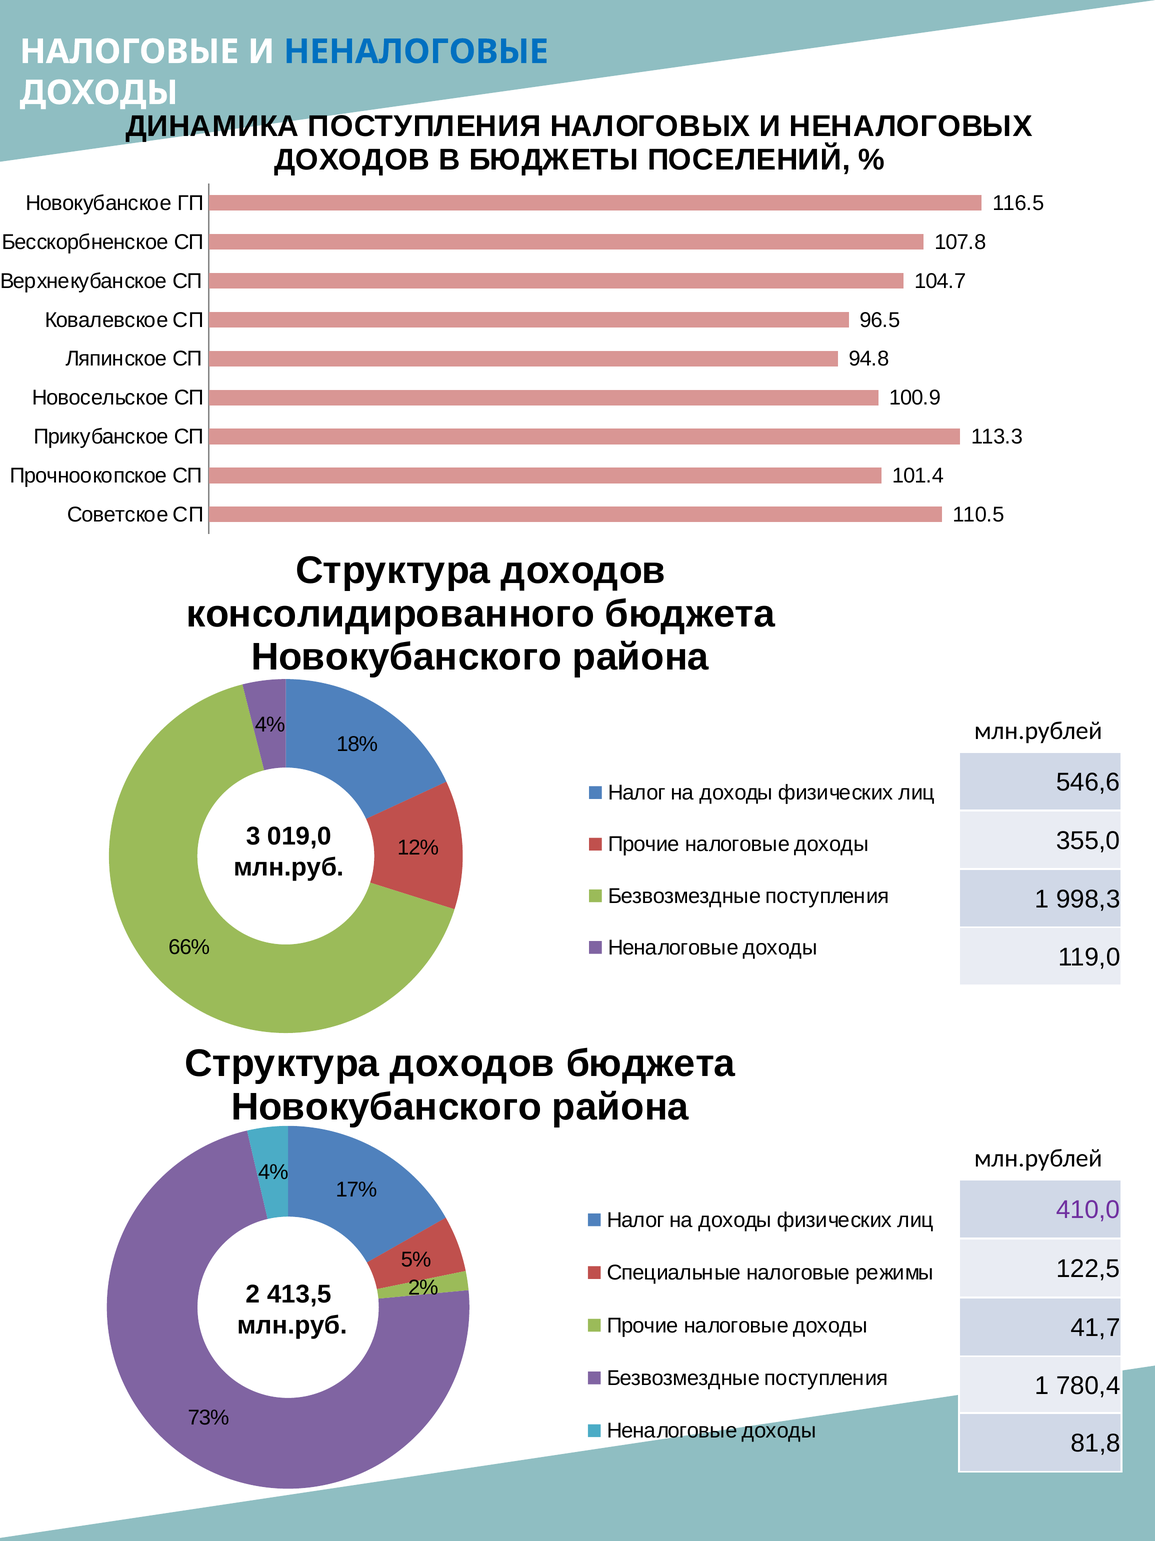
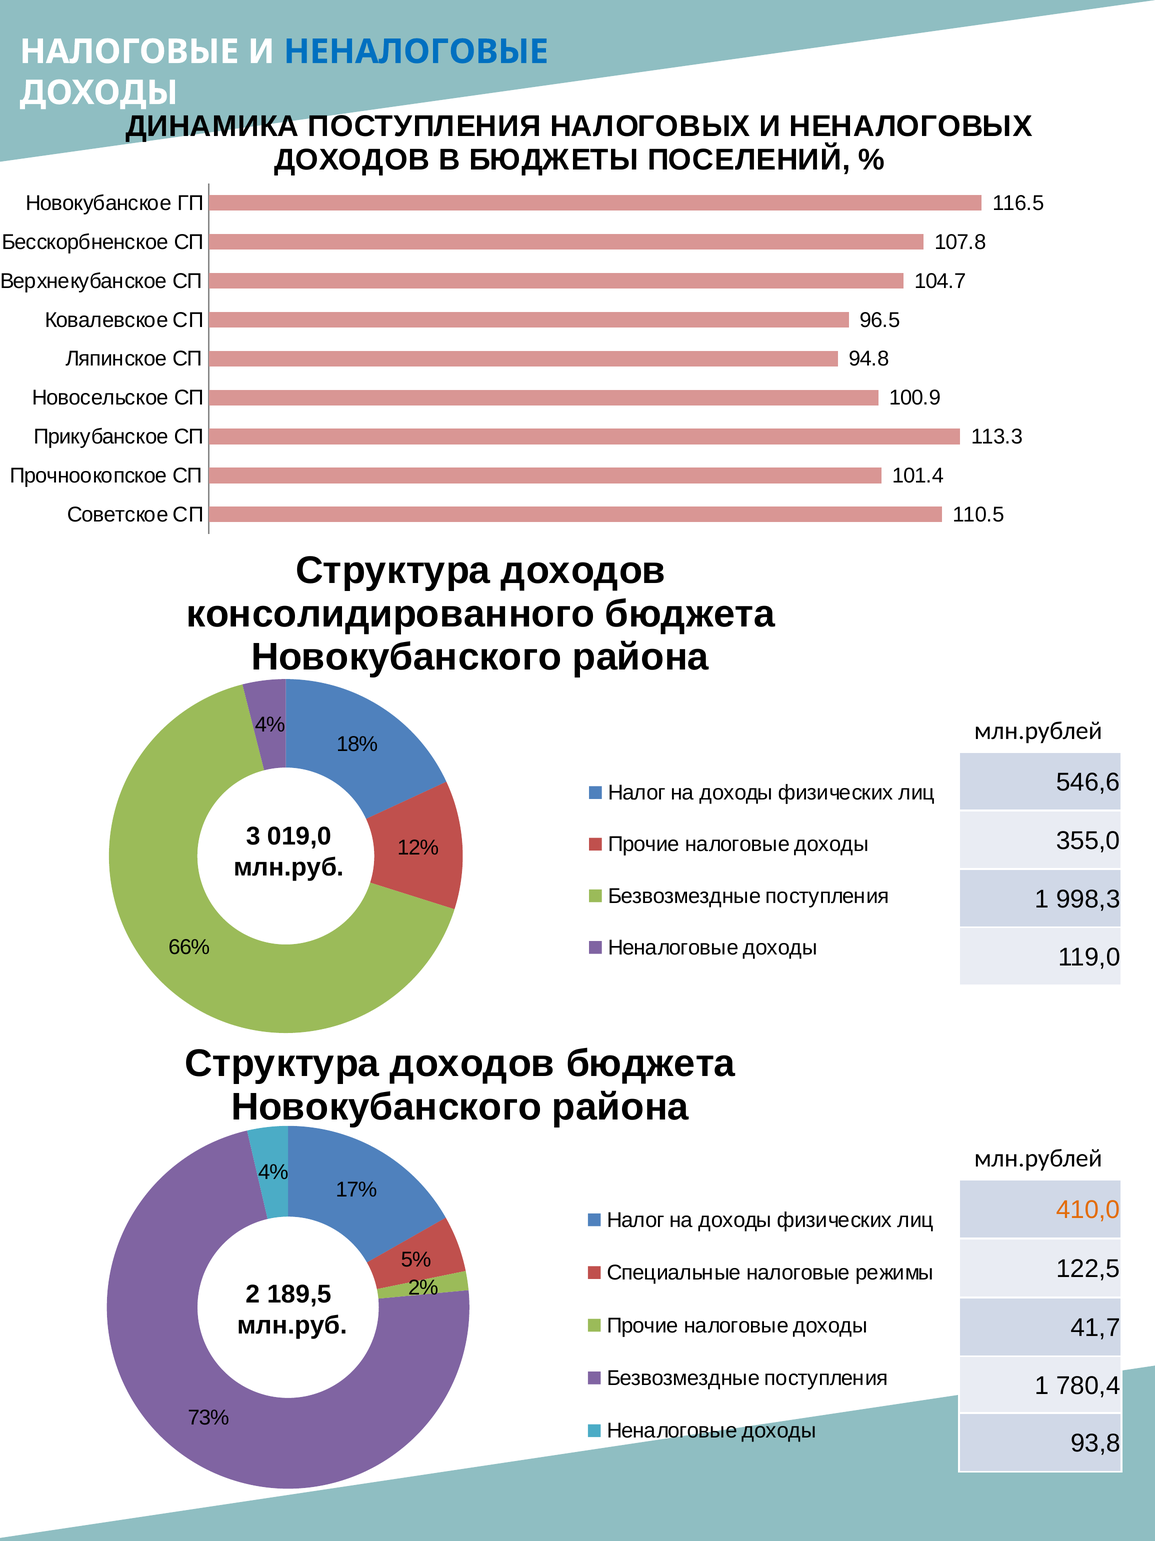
410,0 colour: purple -> orange
413,5: 413,5 -> 189,5
81,8: 81,8 -> 93,8
